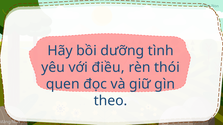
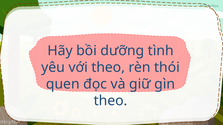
với điều: điều -> theo
